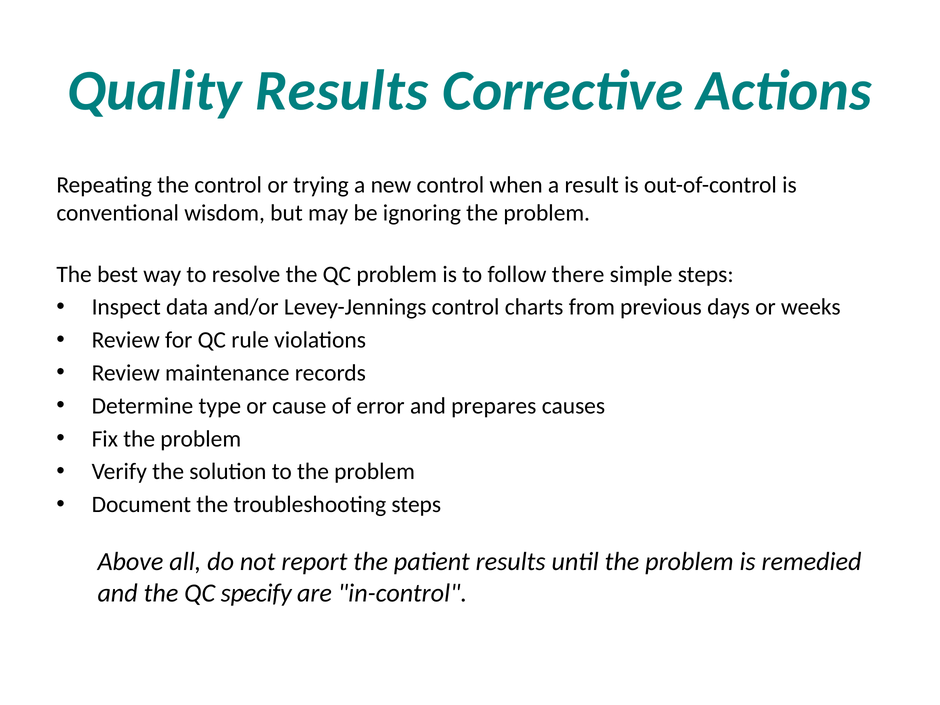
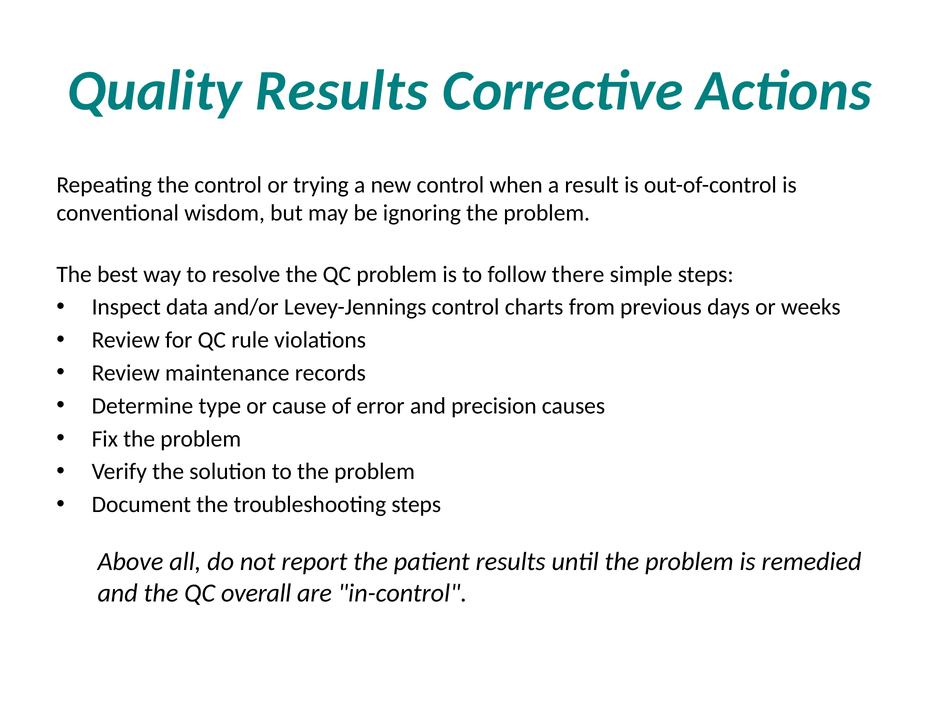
prepares: prepares -> precision
specify: specify -> overall
